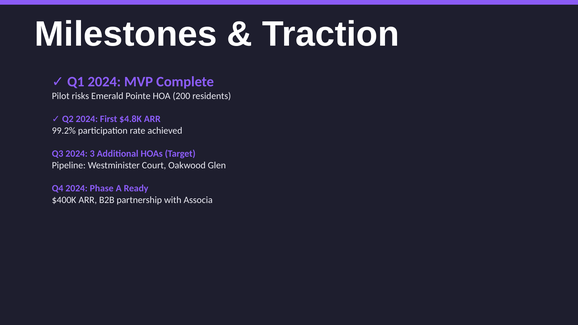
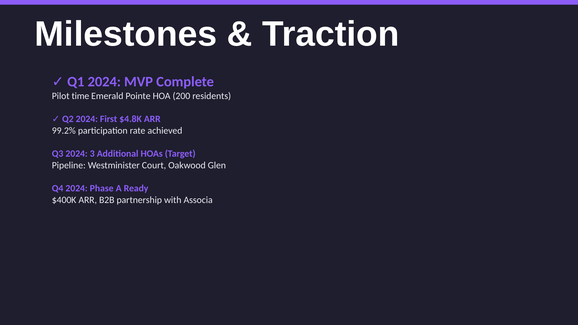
risks: risks -> time
